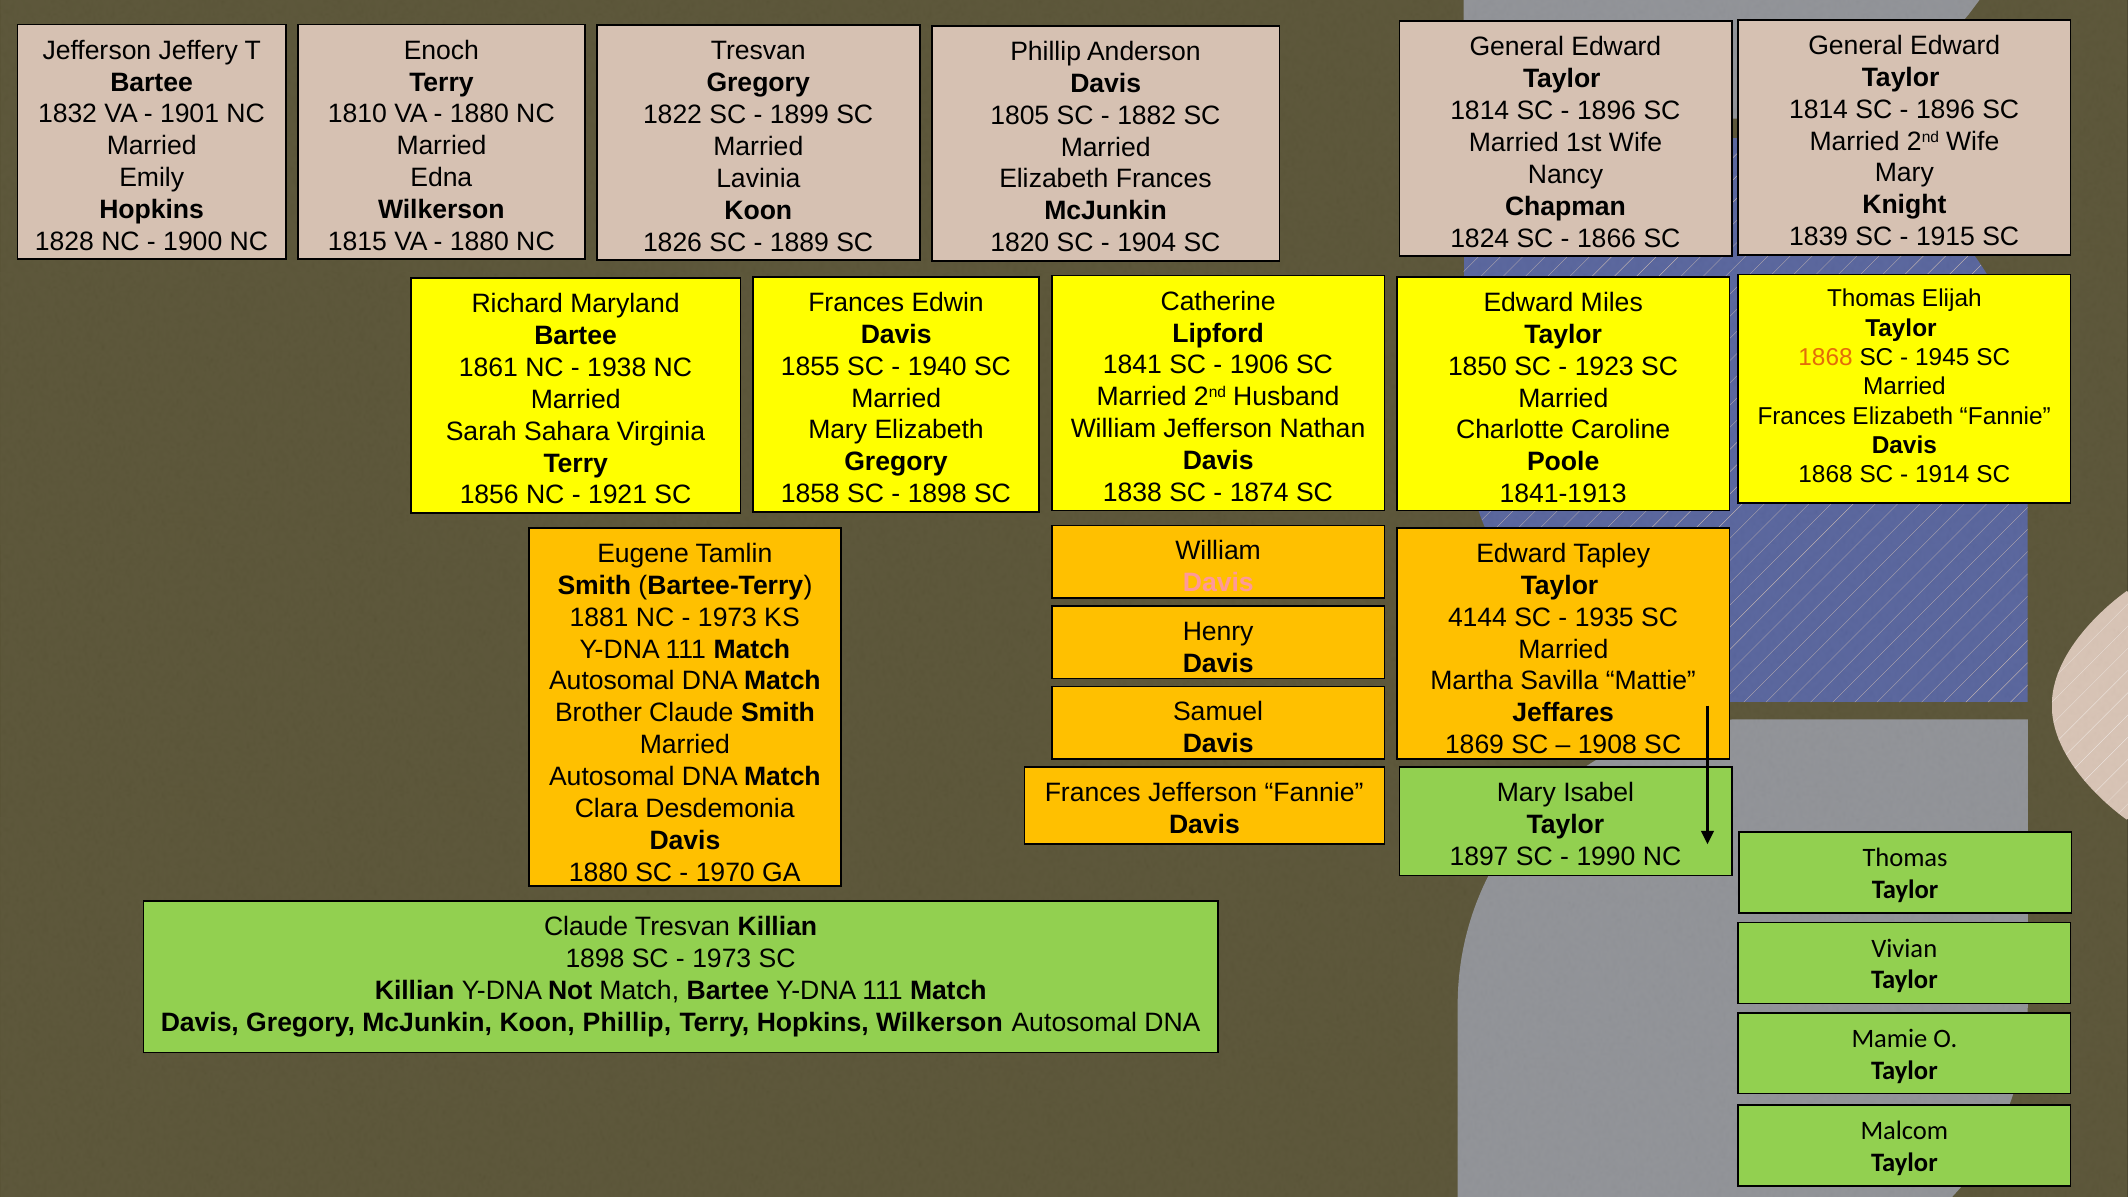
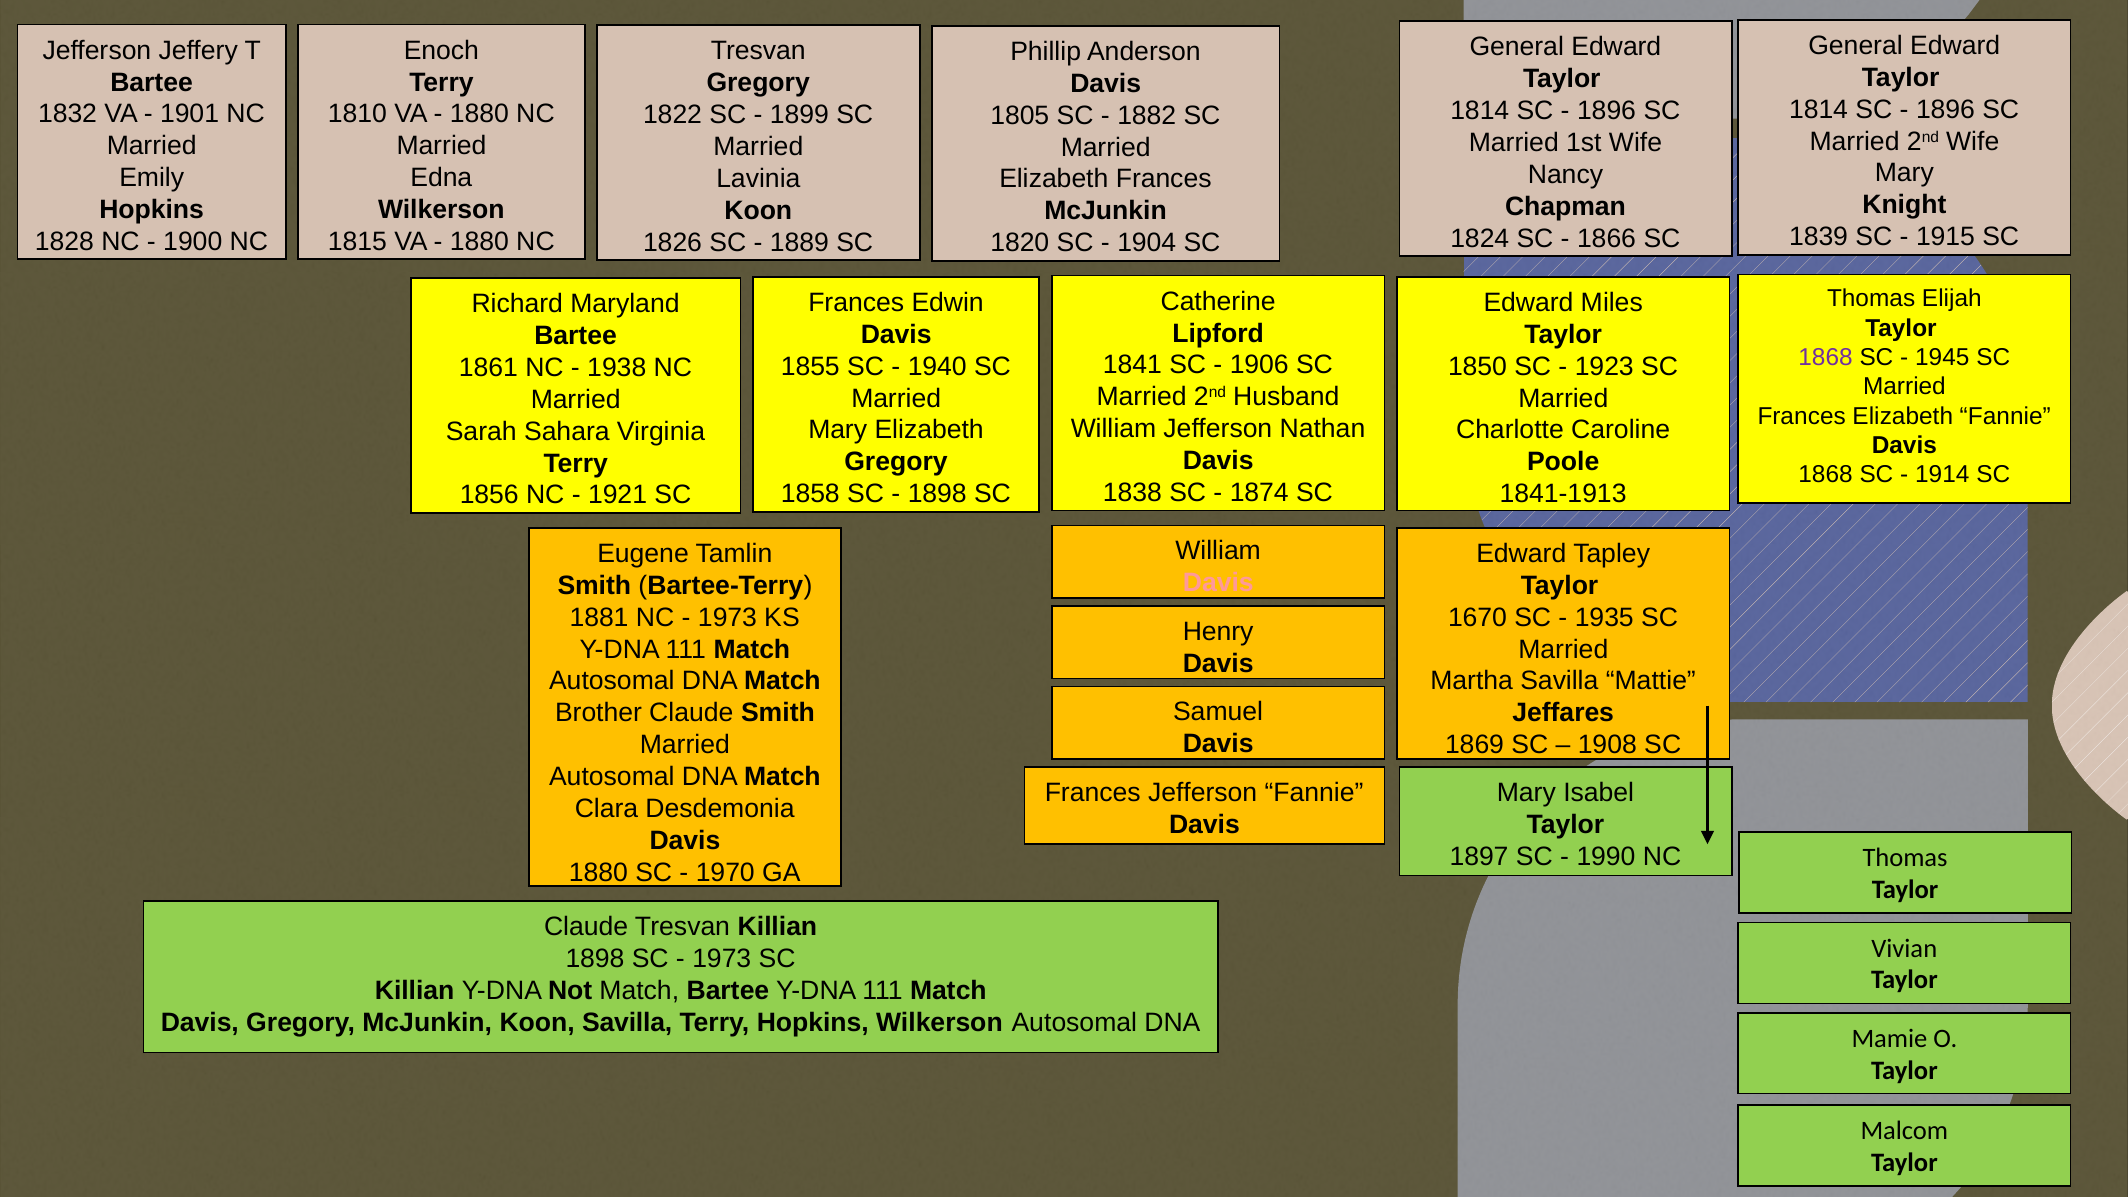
1868 at (1826, 357) colour: orange -> purple
4144: 4144 -> 1670
Koon Phillip: Phillip -> Savilla
